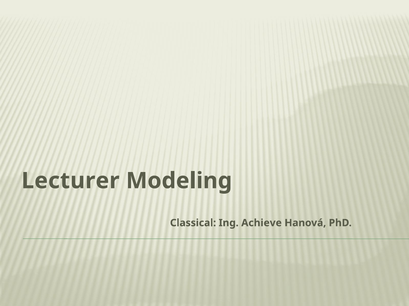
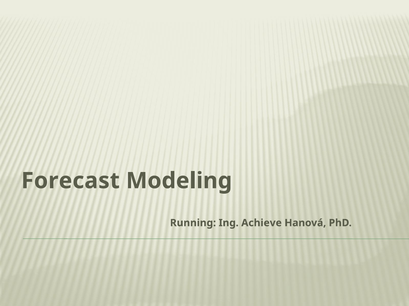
Lecturer: Lecturer -> Forecast
Classical: Classical -> Running
